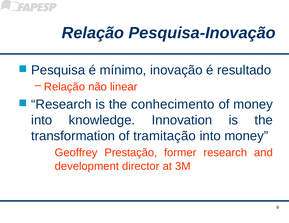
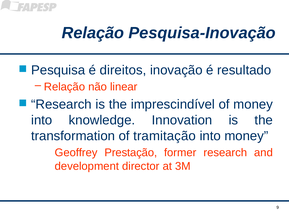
mínimo: mínimo -> direitos
conhecimento: conhecimento -> imprescindível
